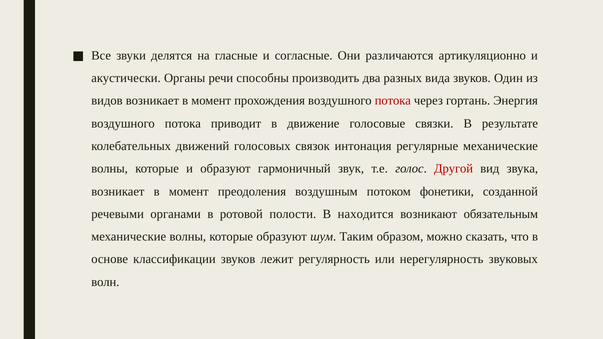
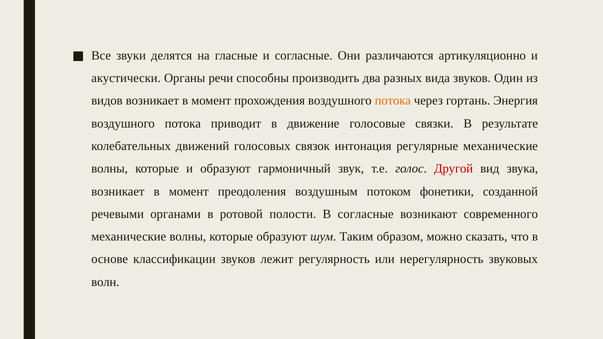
потока at (393, 101) colour: red -> orange
В находится: находится -> согласные
обязательным: обязательным -> современного
